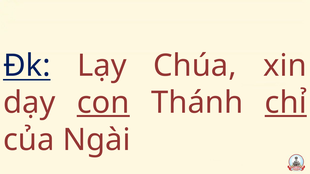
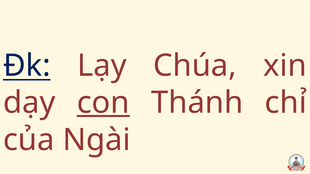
chỉ underline: present -> none
